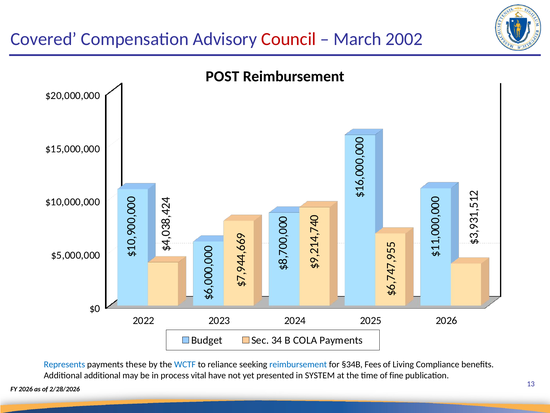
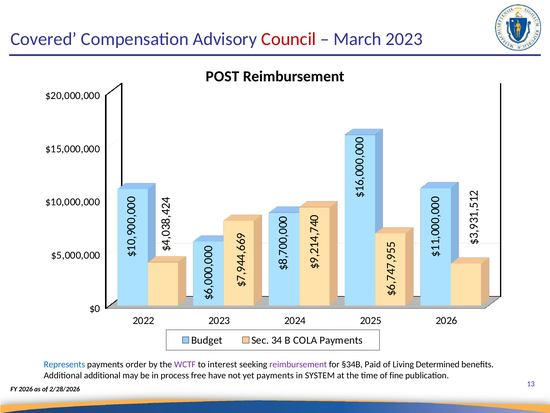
March 2002: 2002 -> 2023
these: these -> order
WCTF colour: blue -> purple
reliance: reliance -> interest
reimbursement at (298, 364) colour: blue -> purple
Fees: Fees -> Paid
Compliance: Compliance -> Determined
vital: vital -> free
yet presented: presented -> payments
